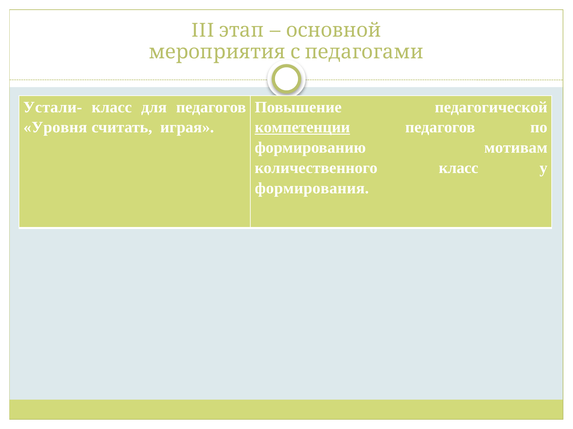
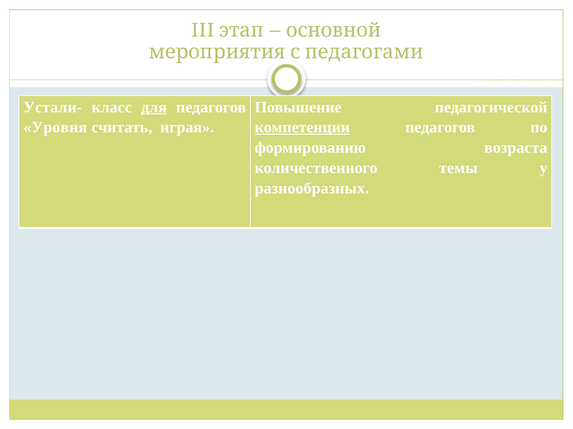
для underline: none -> present
мотивам: мотивам -> возраста
количественного класс: класс -> темы
формирования: формирования -> разнообразных
